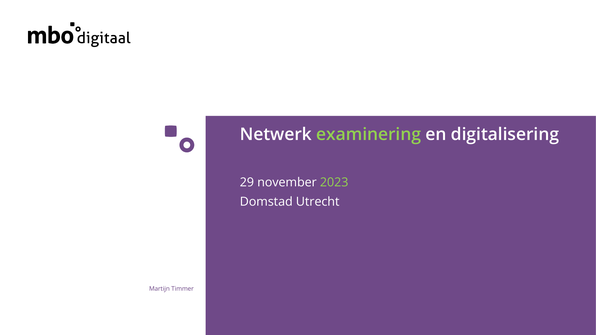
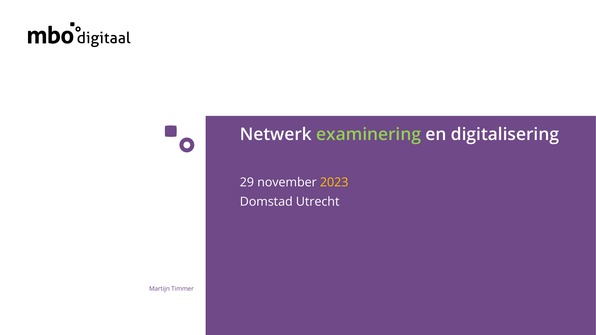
2023 colour: light green -> yellow
